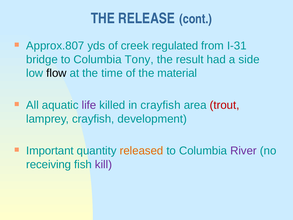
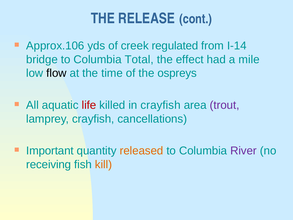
Approx.807: Approx.807 -> Approx.106
I-31: I-31 -> I-14
Tony: Tony -> Total
result: result -> effect
side: side -> mile
material: material -> ospreys
life colour: purple -> red
trout colour: red -> purple
development: development -> cancellations
kill colour: purple -> orange
